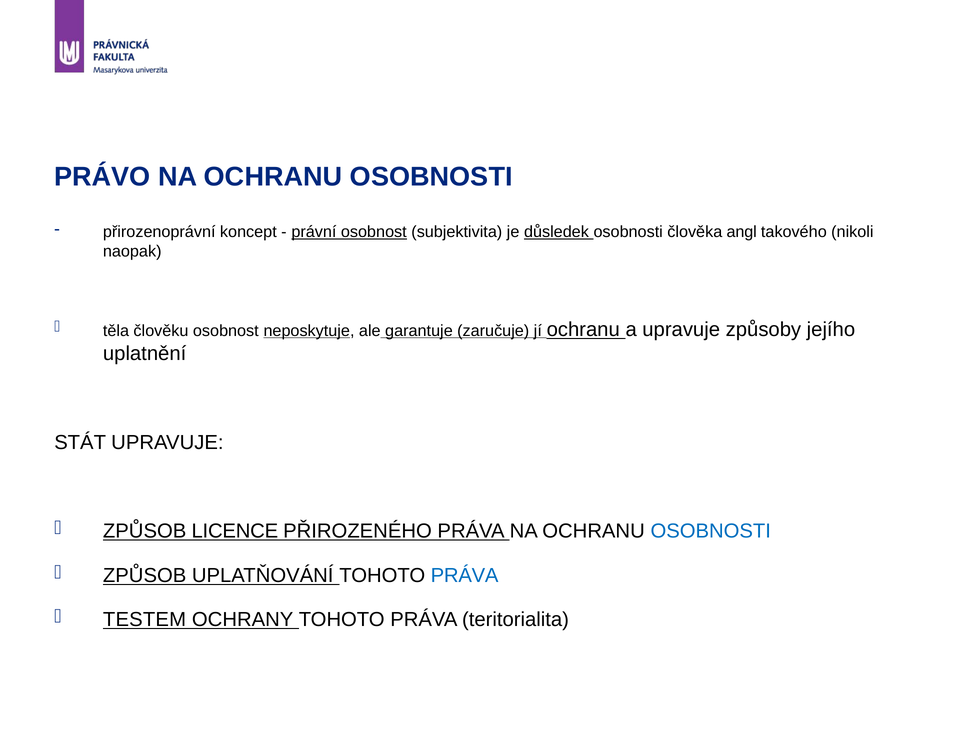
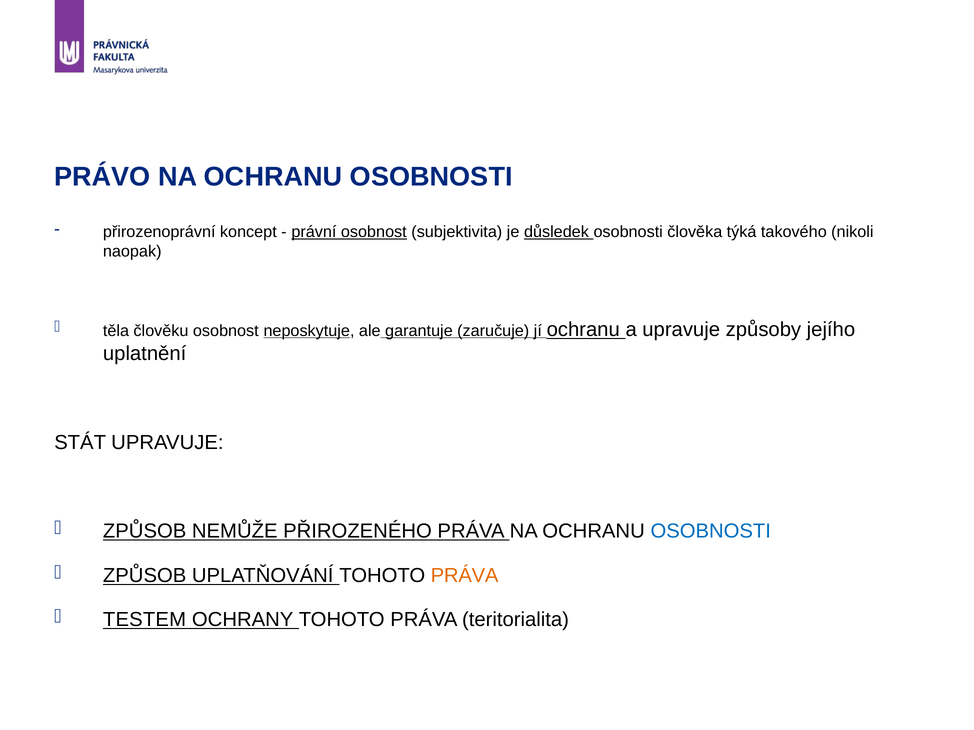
angl: angl -> týká
LICENCE: LICENCE -> NEMŮŽE
PRÁVA at (465, 576) colour: blue -> orange
